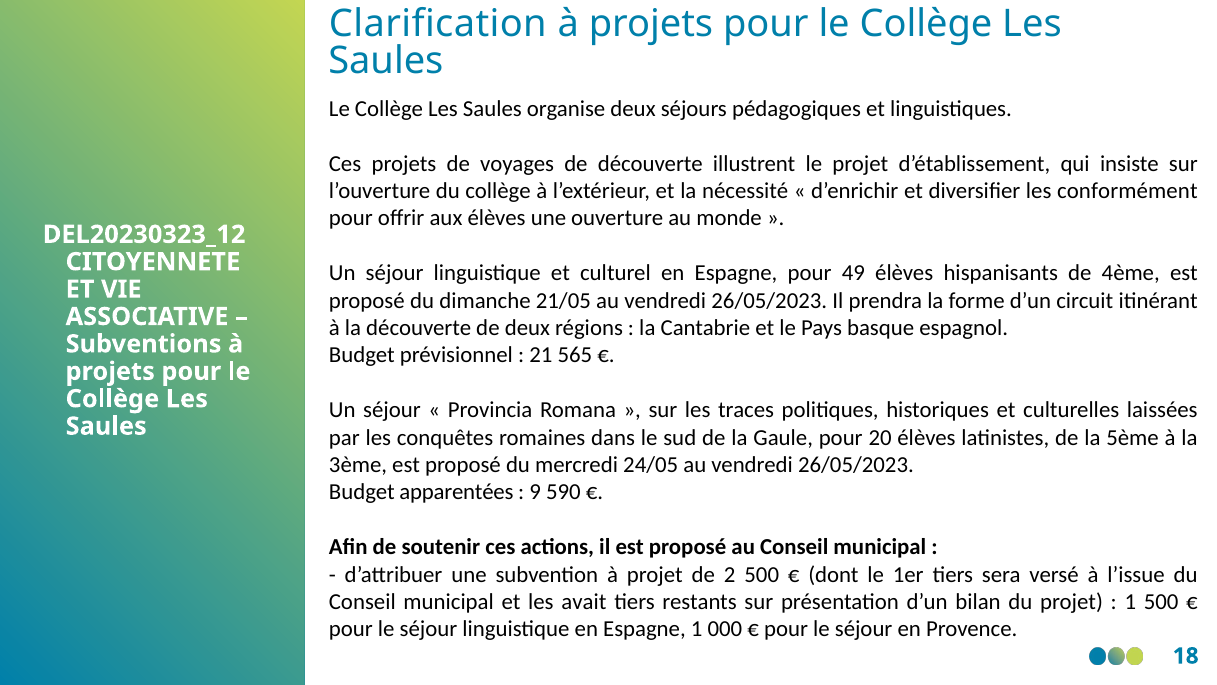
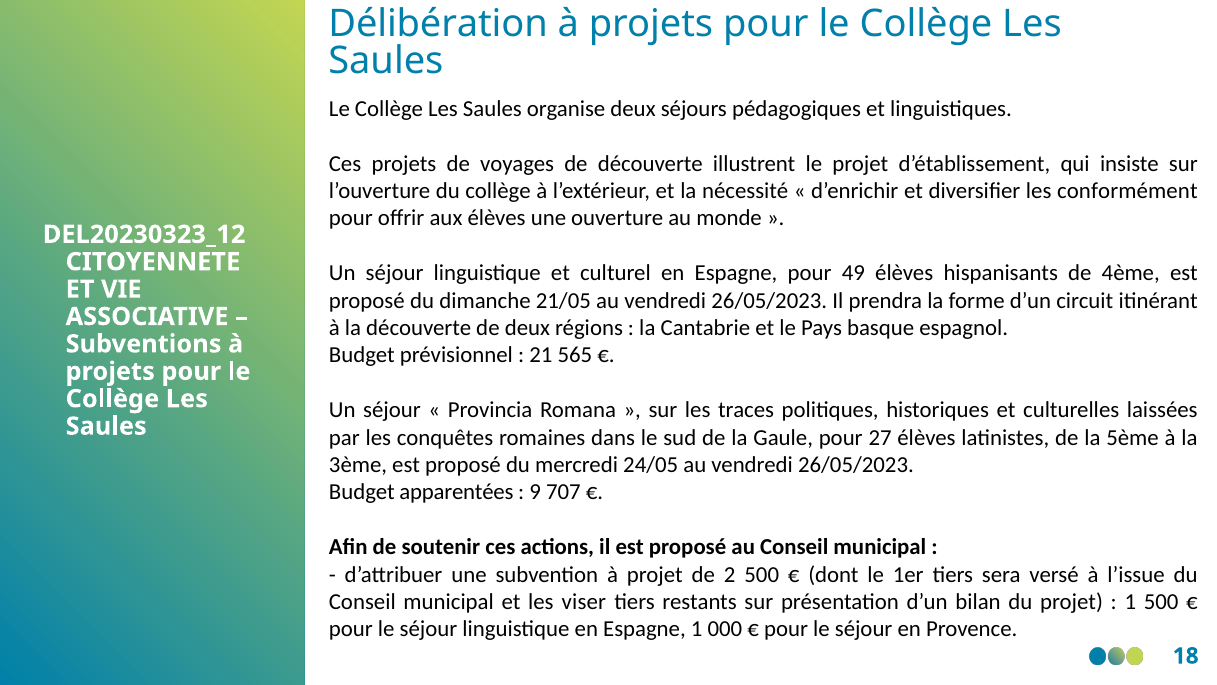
Clarification: Clarification -> Délibération
20: 20 -> 27
590: 590 -> 707
avait: avait -> viser
